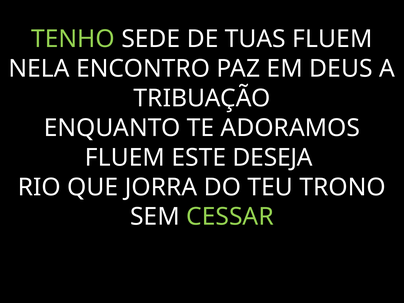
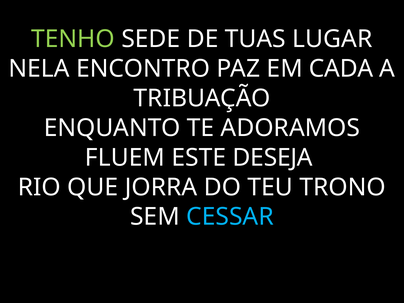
TUAS FLUEM: FLUEM -> LUGAR
DEUS: DEUS -> CADA
CESSAR colour: light green -> light blue
